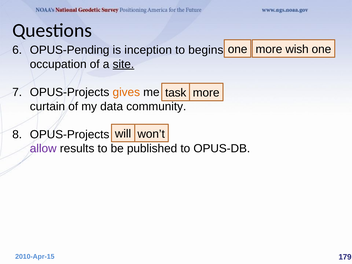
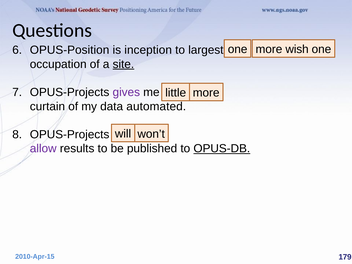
OPUS-Pending: OPUS-Pending -> OPUS-Position
begins: begins -> largest
gives colour: orange -> purple
task: task -> little
community: community -> automated
OPUS-DB underline: none -> present
